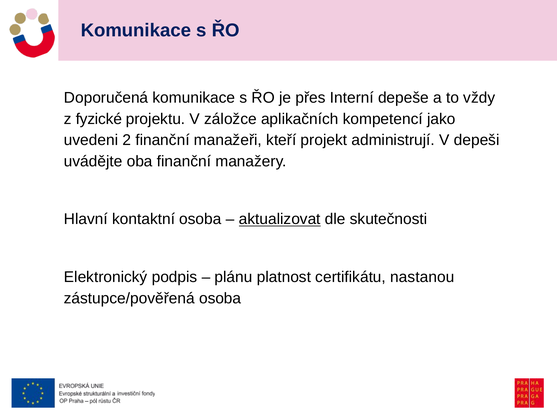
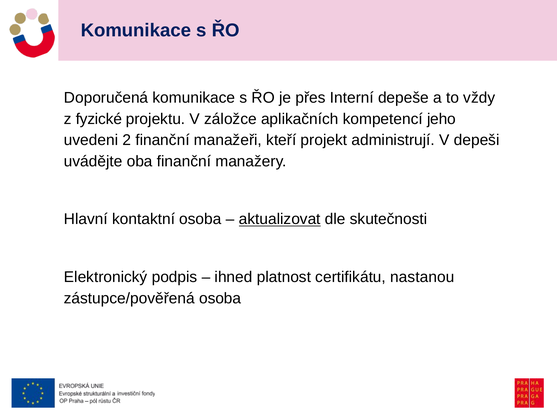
jako: jako -> jeho
plánu: plánu -> ihned
